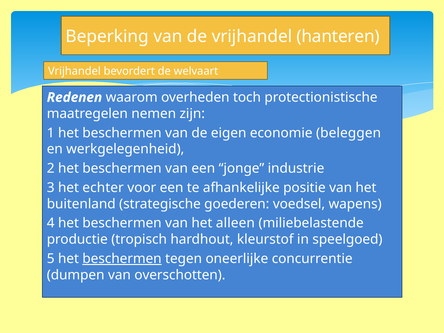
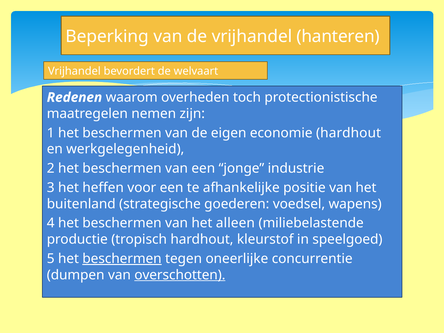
economie beleggen: beleggen -> hardhout
echter: echter -> heffen
overschotten underline: none -> present
